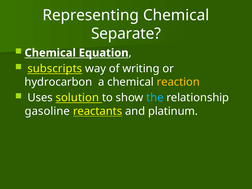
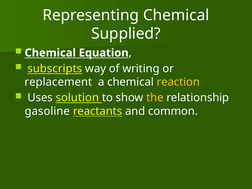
Separate: Separate -> Supplied
hydrocarbon: hydrocarbon -> replacement
the colour: light blue -> yellow
platinum: platinum -> common
